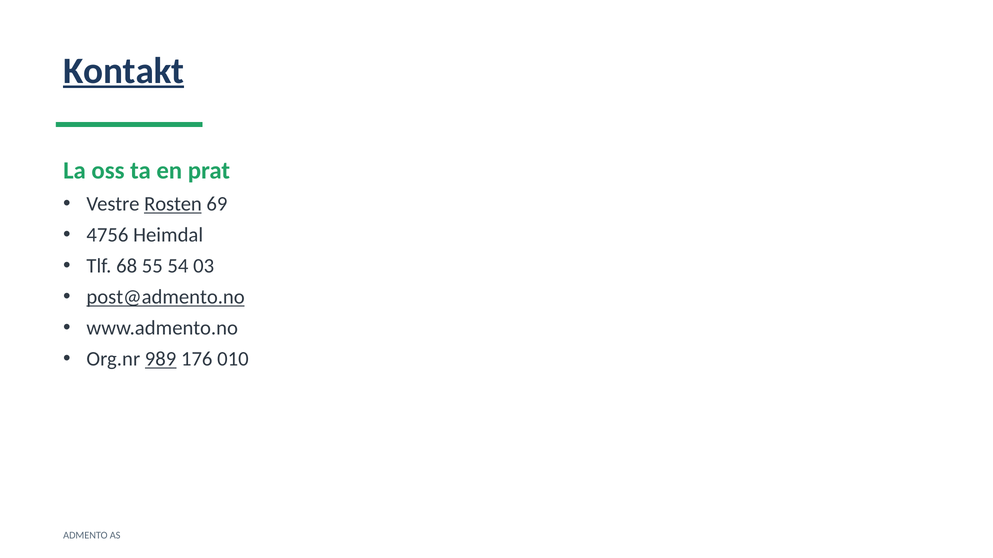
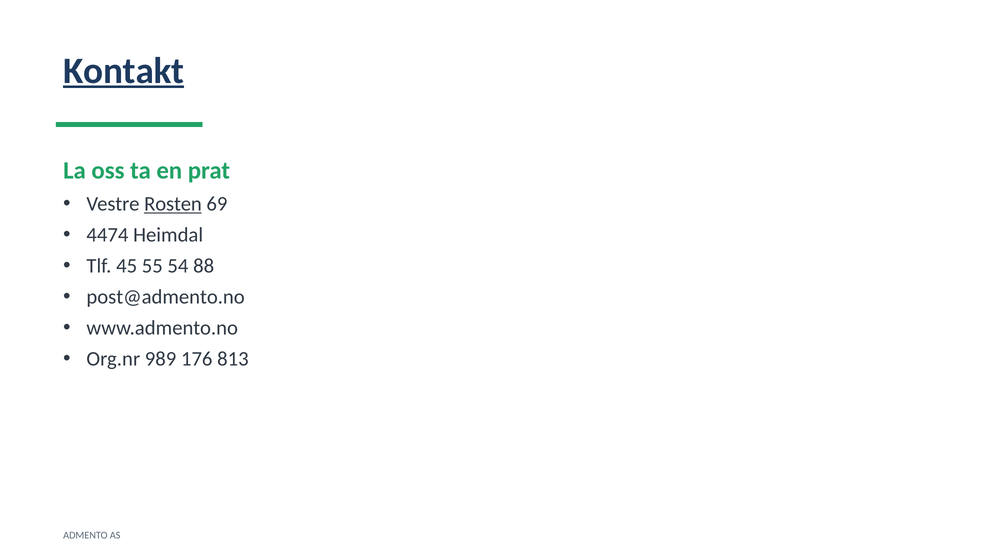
4756: 4756 -> 4474
68: 68 -> 45
03: 03 -> 88
post@admento.no underline: present -> none
989 underline: present -> none
010: 010 -> 813
